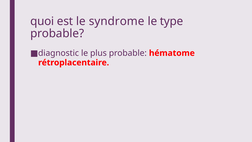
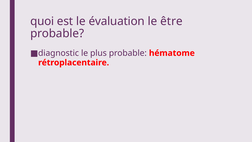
syndrome: syndrome -> évaluation
type: type -> être
